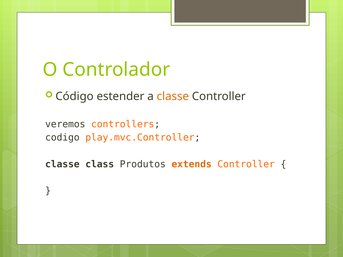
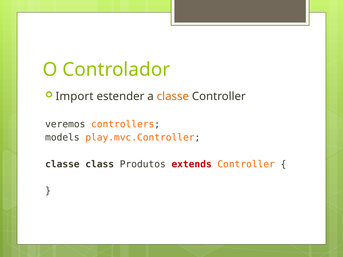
Código: Código -> Import
codigo: codigo -> models
extends colour: orange -> red
